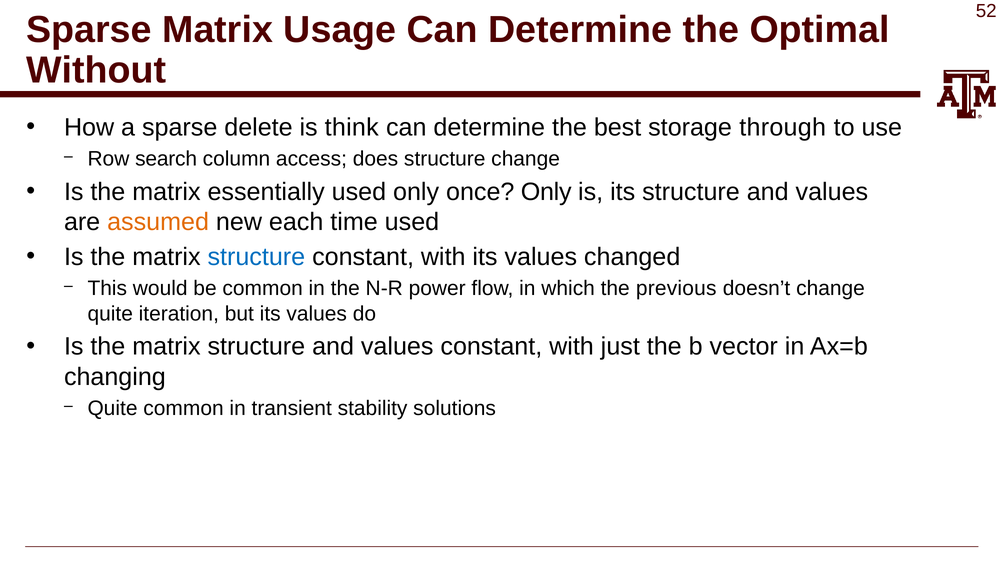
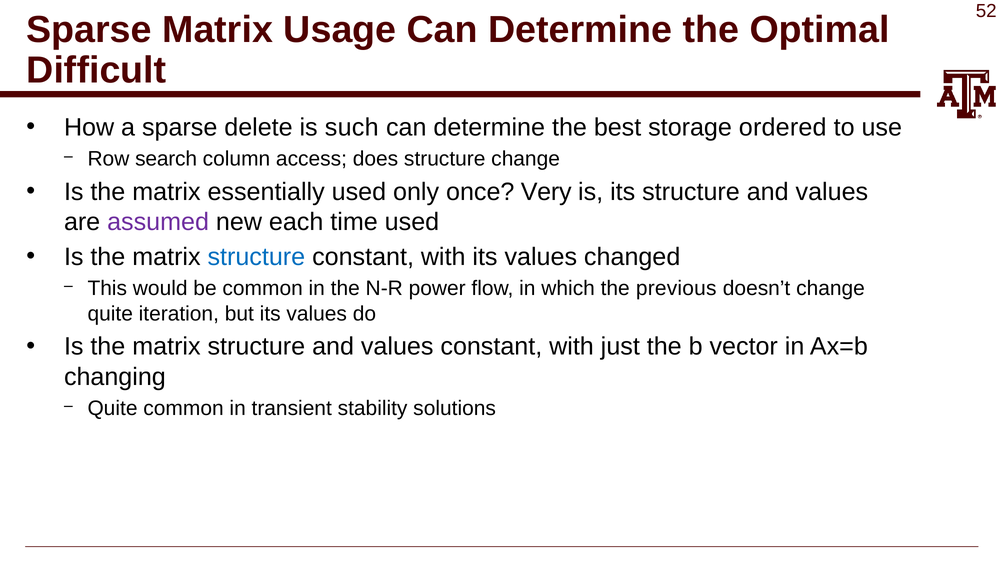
Without: Without -> Difficult
think: think -> such
through: through -> ordered
once Only: Only -> Very
assumed colour: orange -> purple
